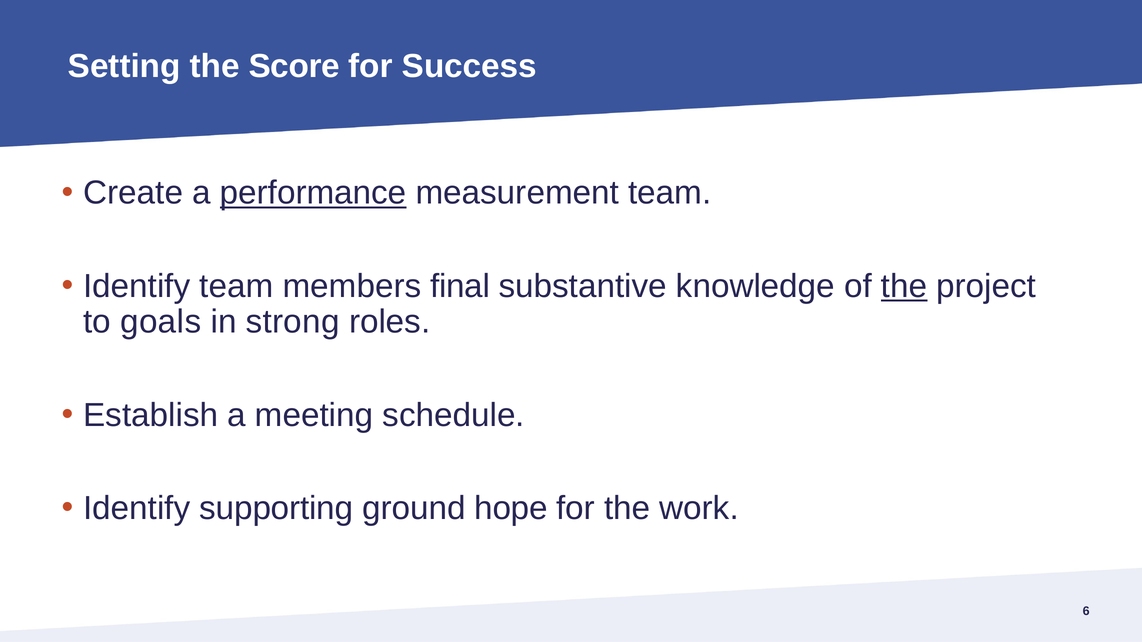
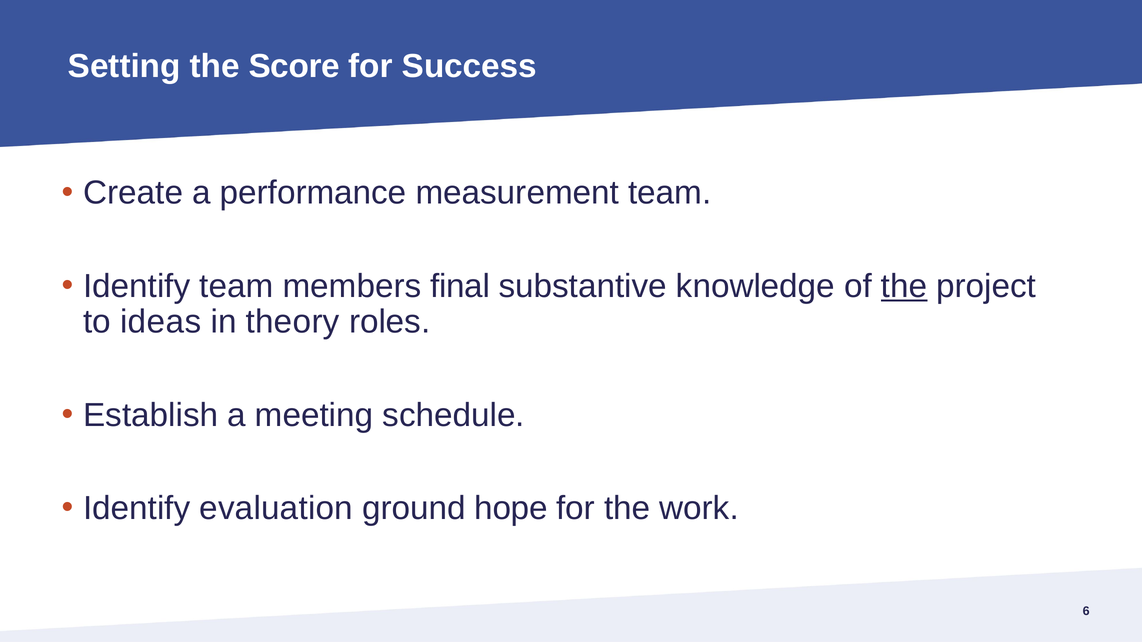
performance underline: present -> none
goals: goals -> ideas
strong: strong -> theory
supporting: supporting -> evaluation
